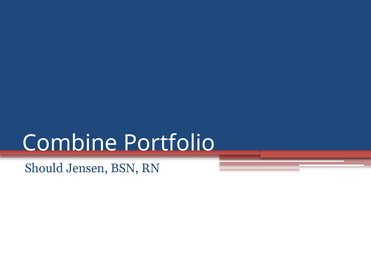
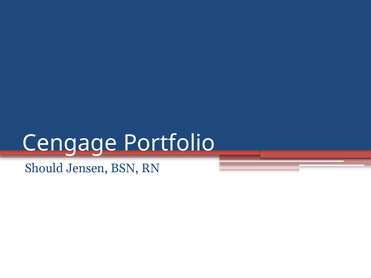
Combine: Combine -> Cengage
